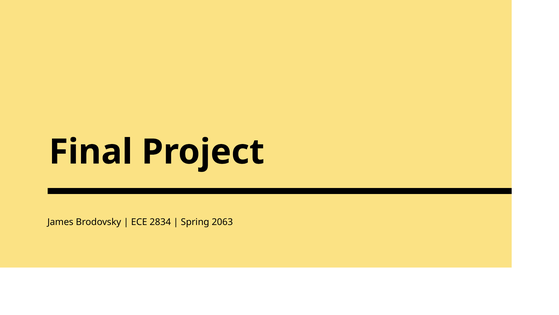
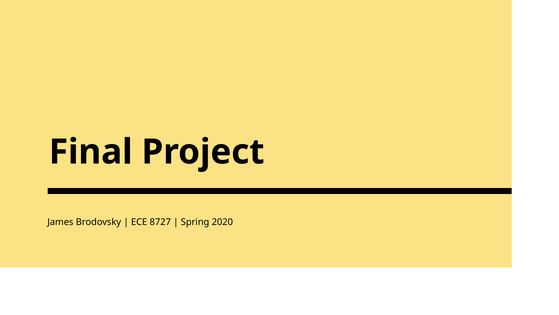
2834: 2834 -> 8727
2063: 2063 -> 2020
